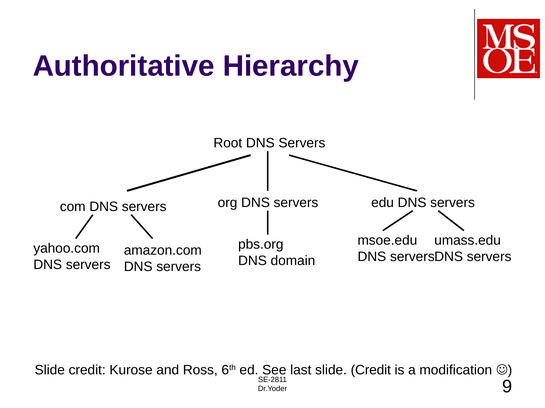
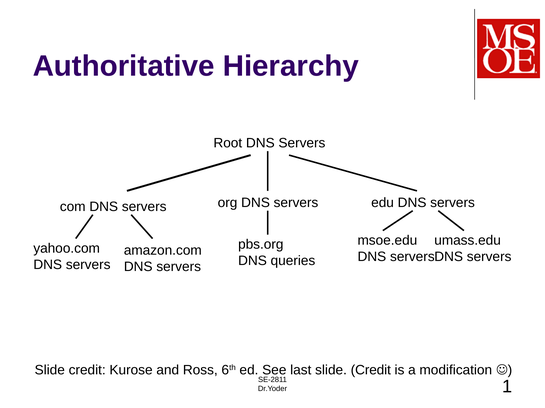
domain: domain -> queries
9: 9 -> 1
